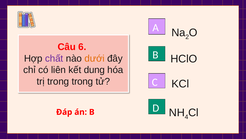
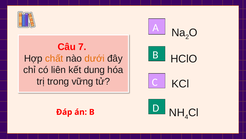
6: 6 -> 7
chất colour: purple -> orange
trong trong: trong -> vững
